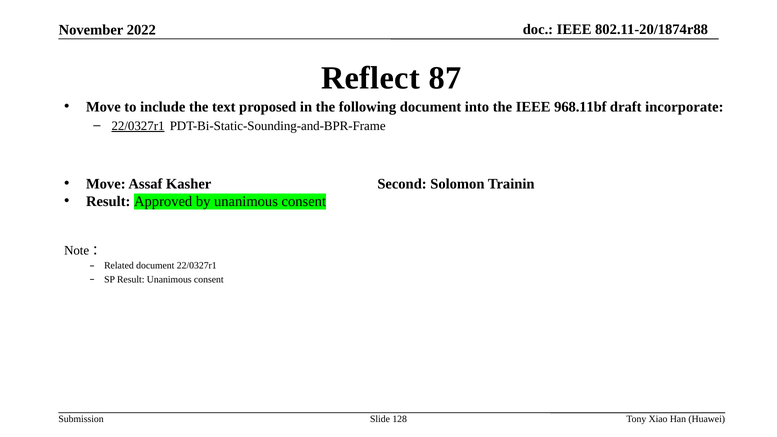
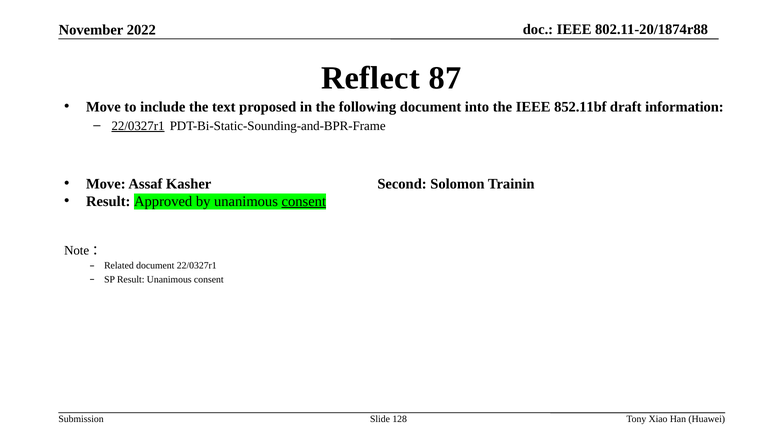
968.11bf: 968.11bf -> 852.11bf
incorporate: incorporate -> information
consent at (304, 201) underline: none -> present
